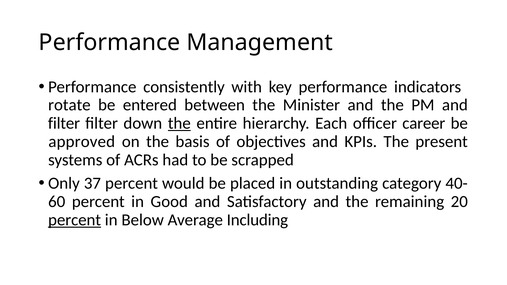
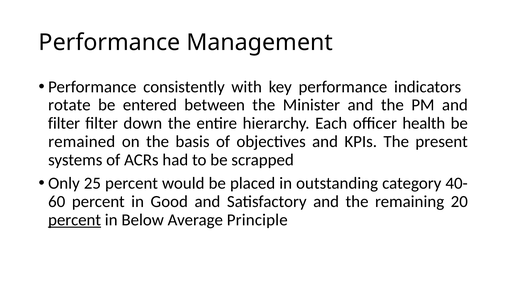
the at (179, 123) underline: present -> none
career: career -> health
approved: approved -> remained
37: 37 -> 25
Including: Including -> Principle
